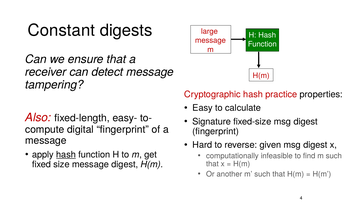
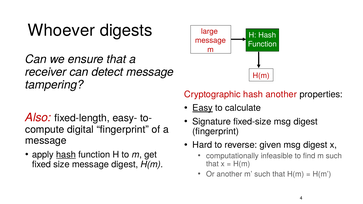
Constant: Constant -> Whoever
hash practice: practice -> another
Easy underline: none -> present
